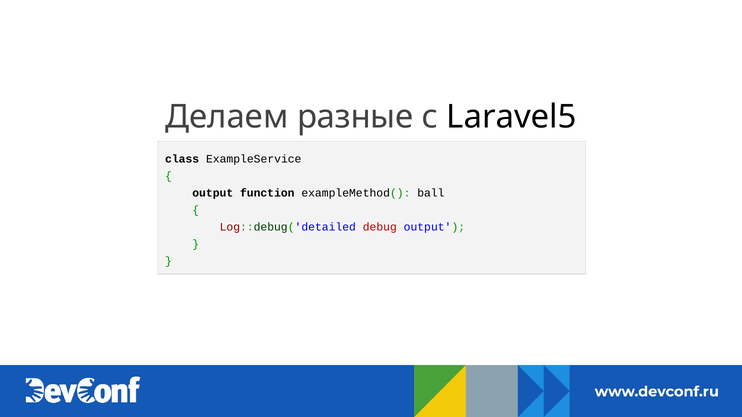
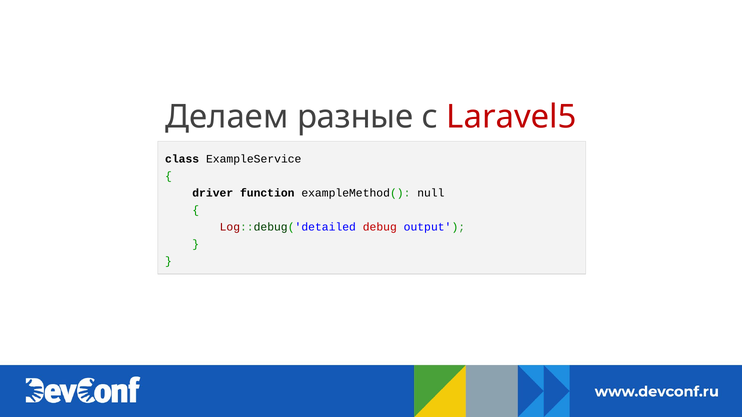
Laravel5 colour: black -> red
output at (213, 193): output -> driver
ball: ball -> null
